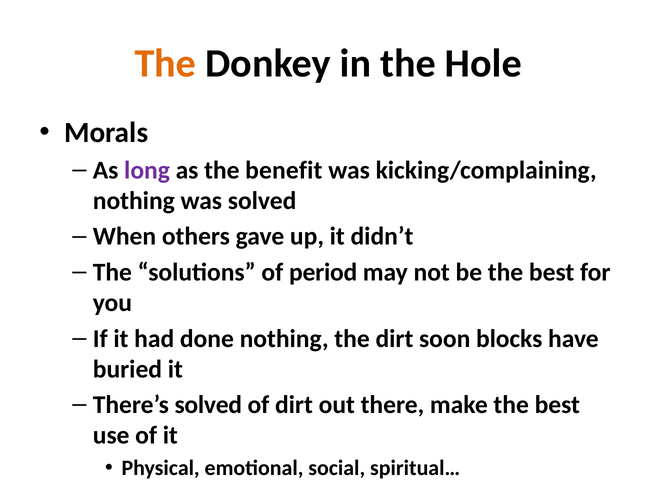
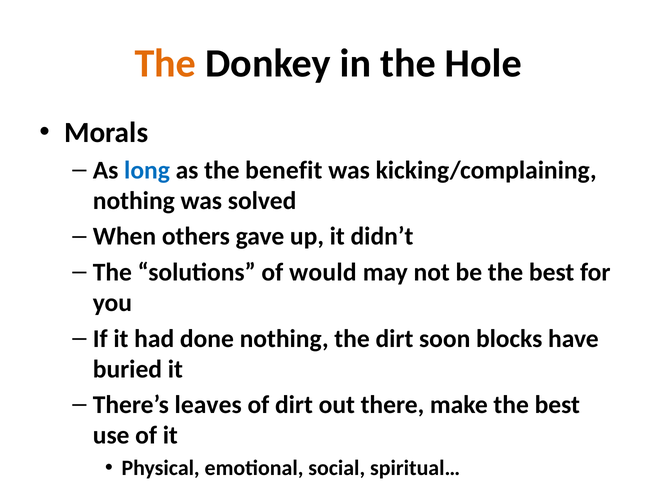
long colour: purple -> blue
period: period -> would
There’s solved: solved -> leaves
